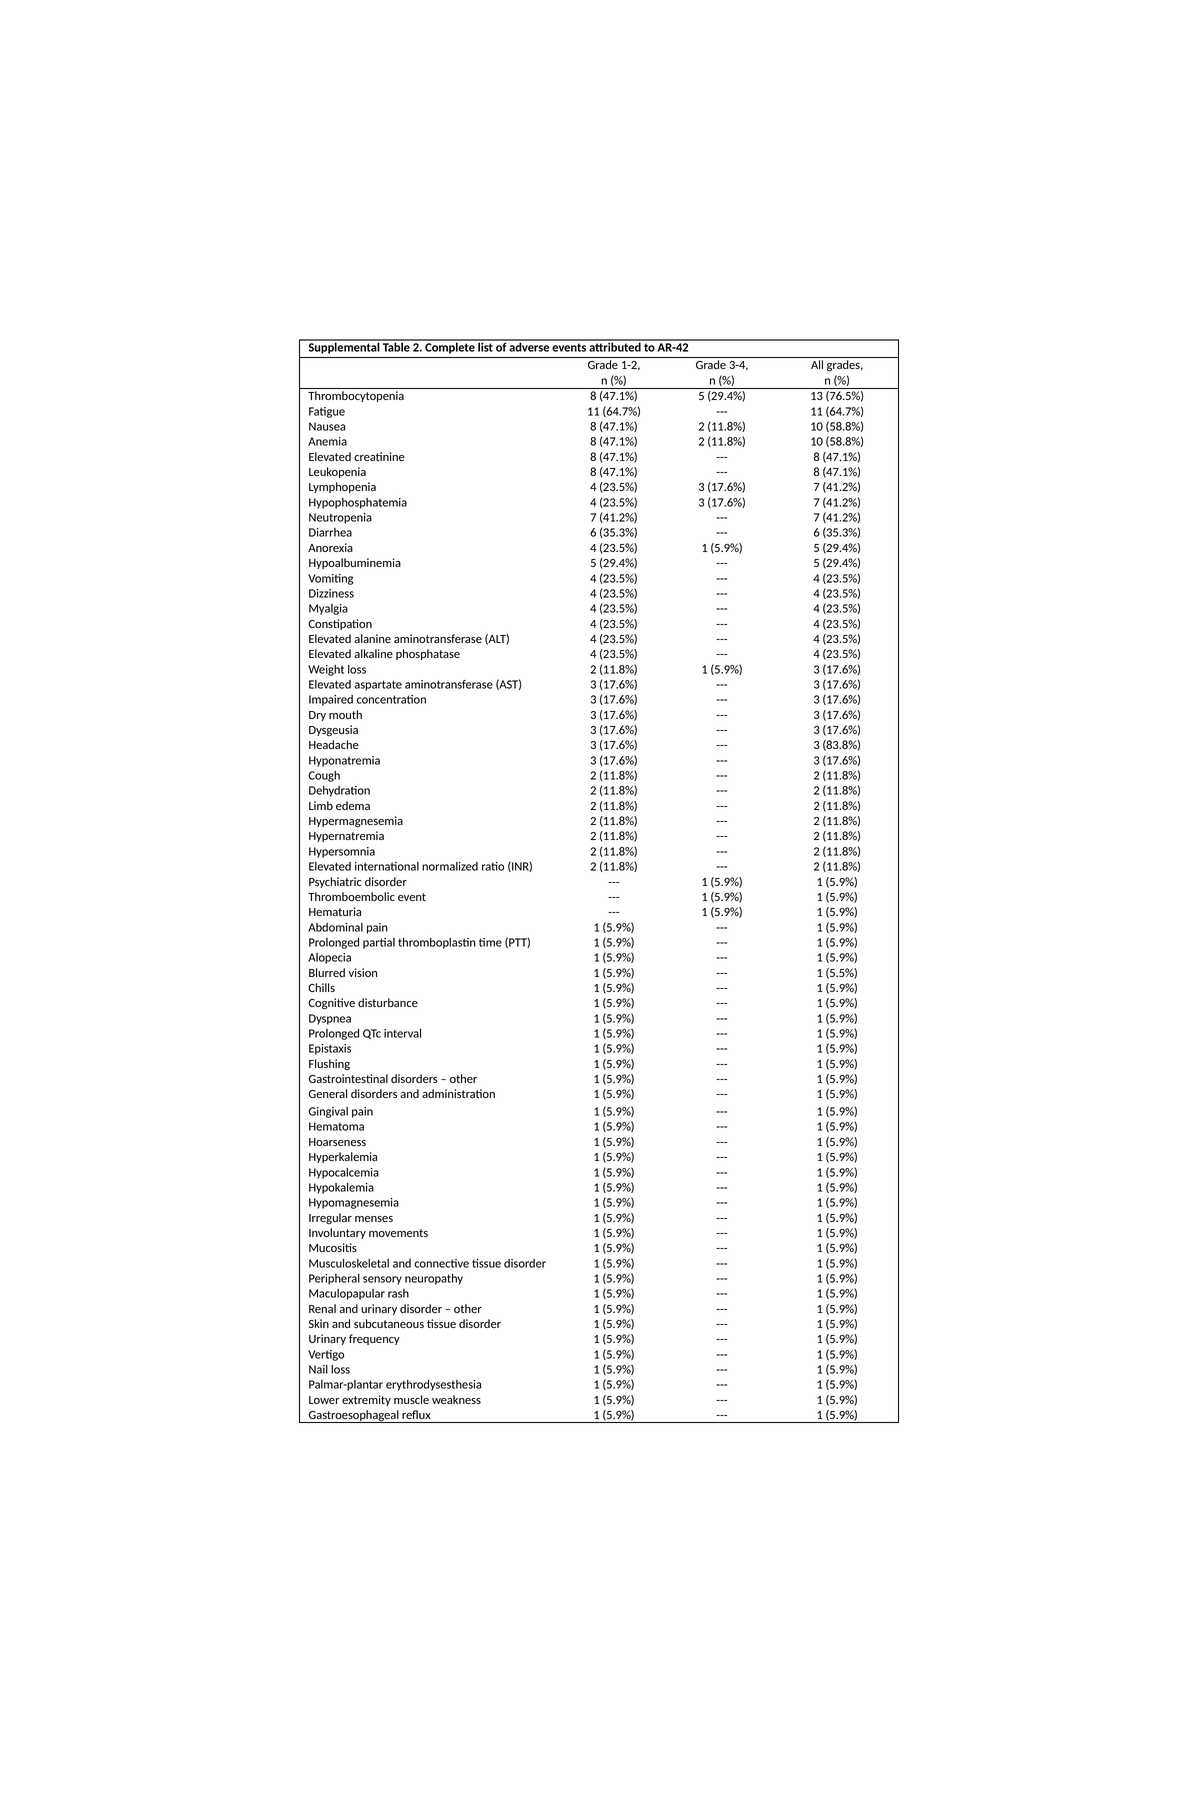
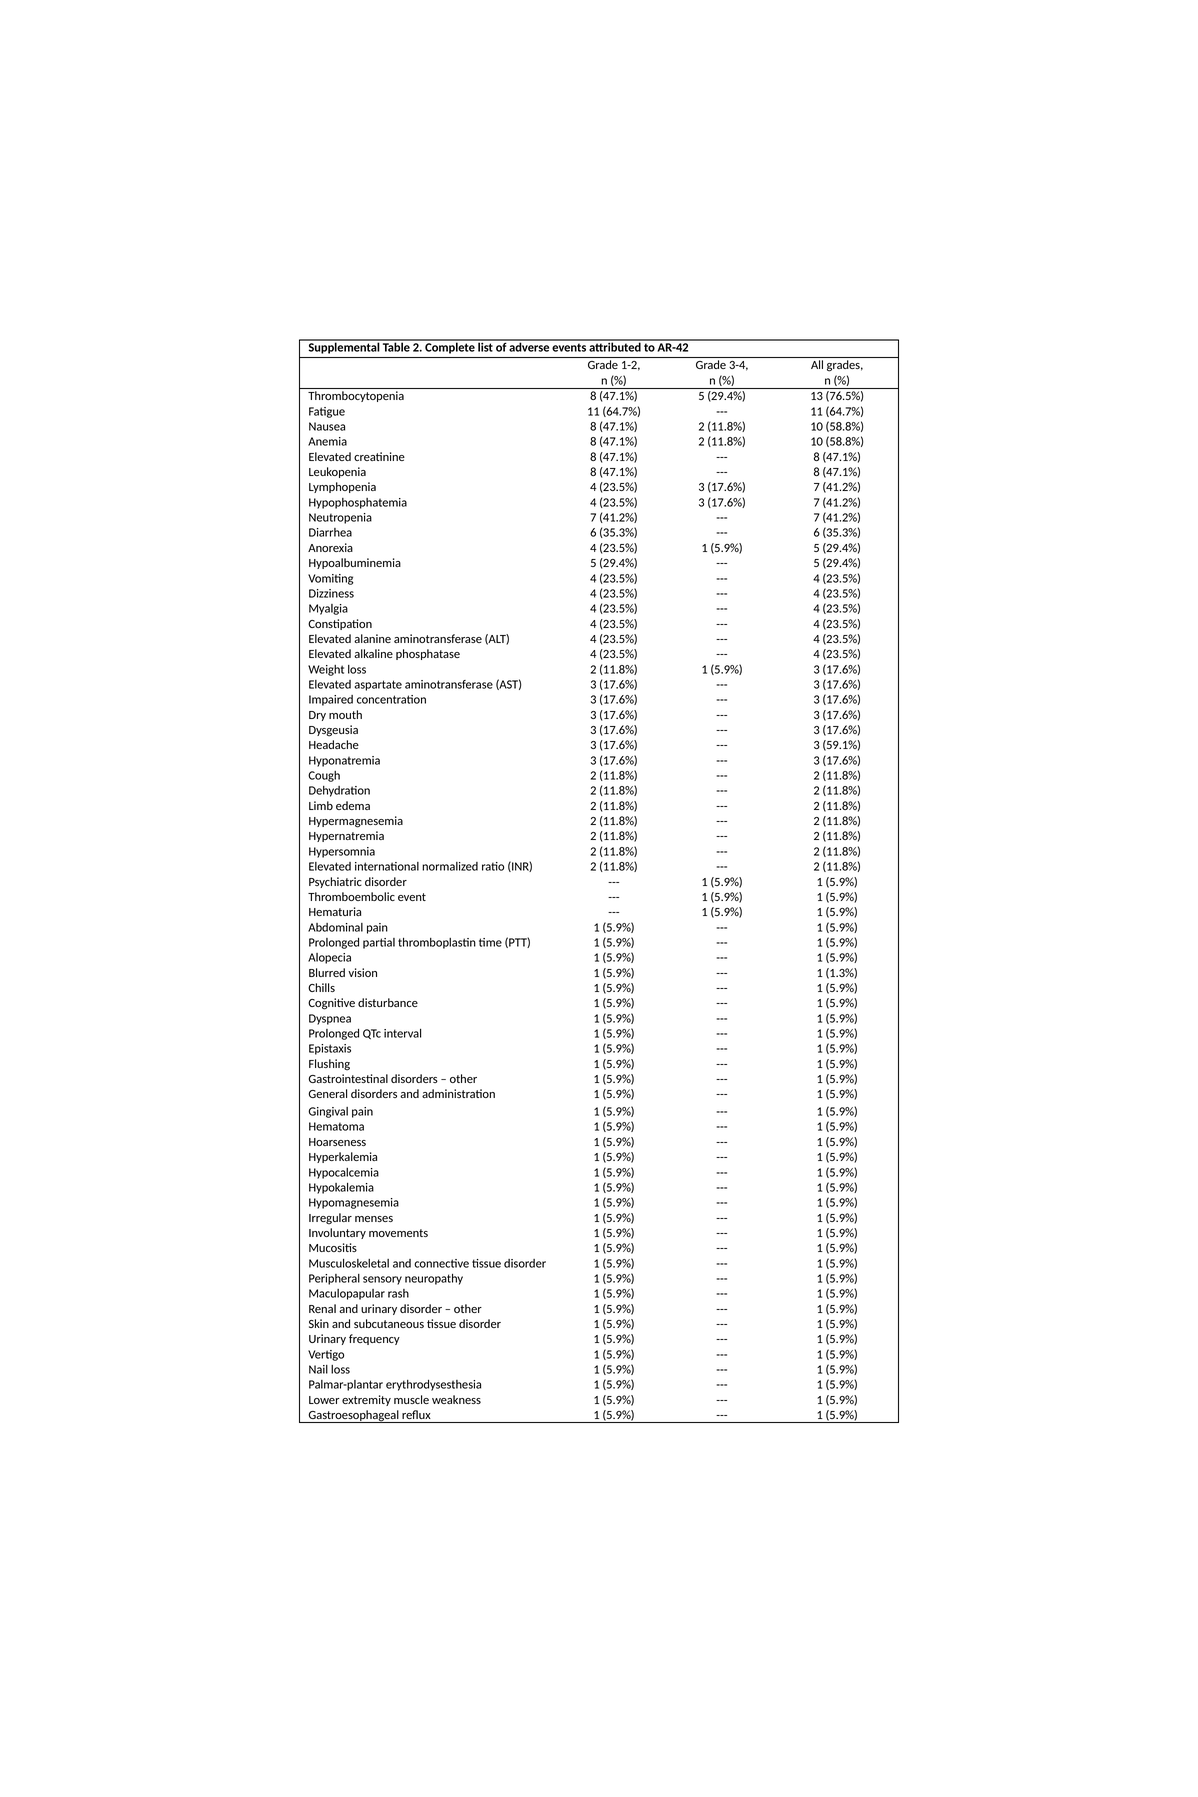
83.8%: 83.8% -> 59.1%
5.5%: 5.5% -> 1.3%
